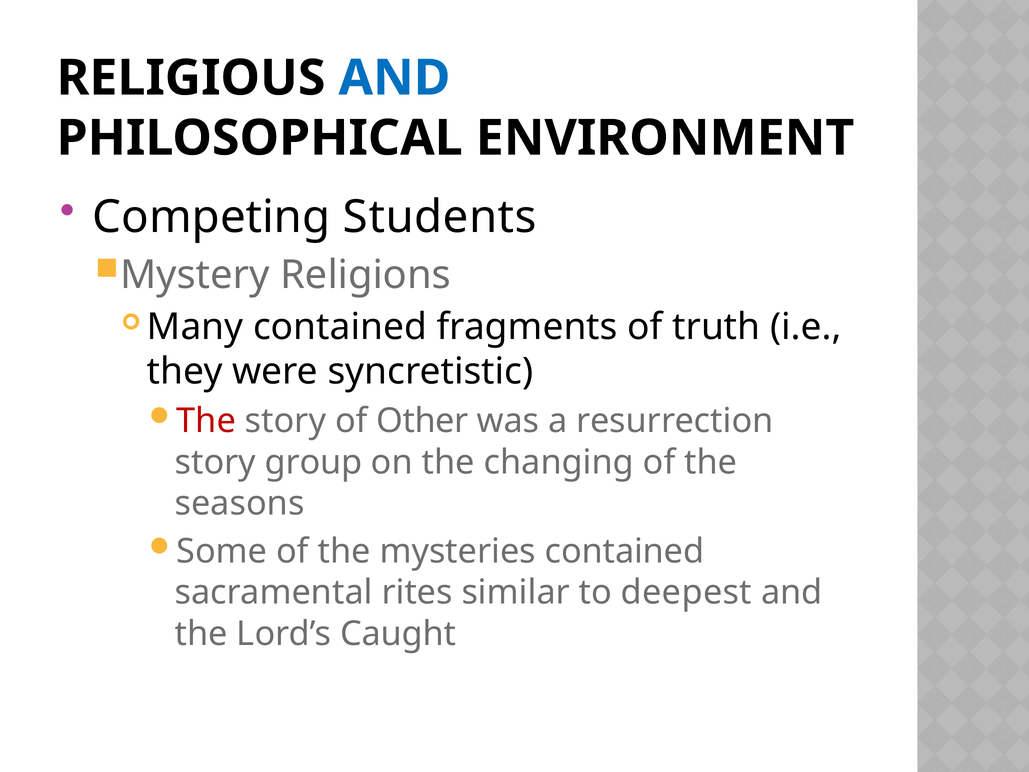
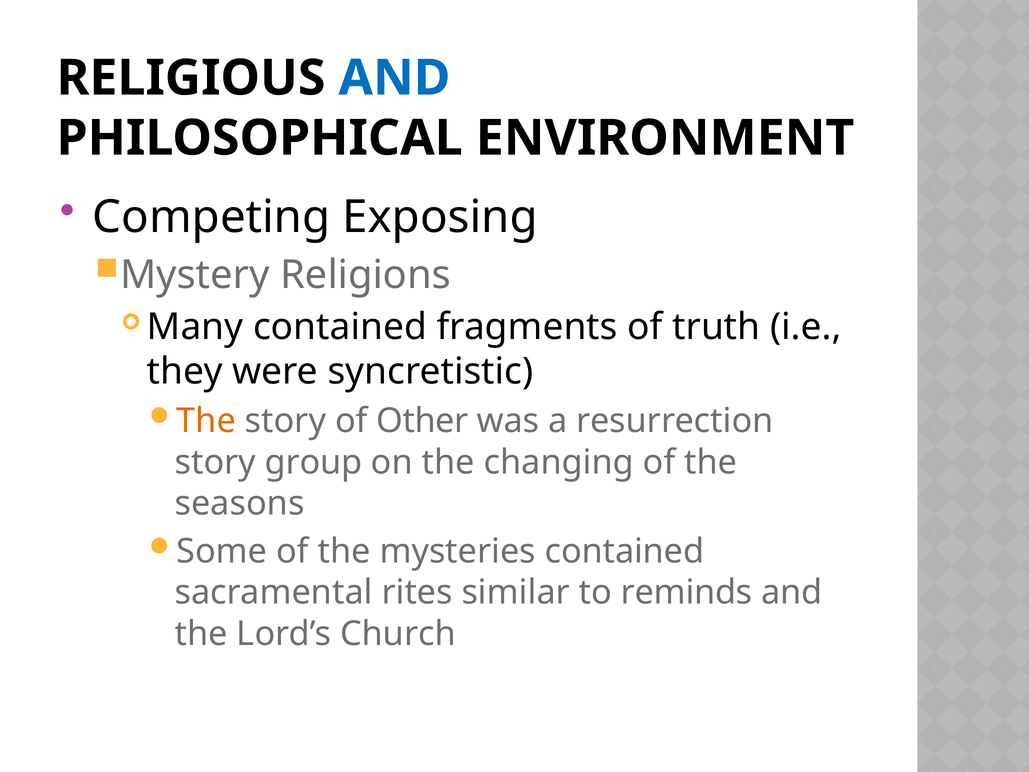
Students: Students -> Exposing
The at (206, 421) colour: red -> orange
deepest: deepest -> reminds
Caught: Caught -> Church
